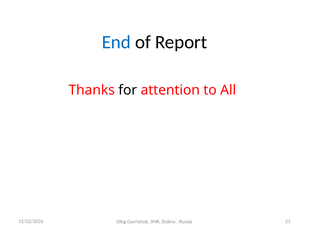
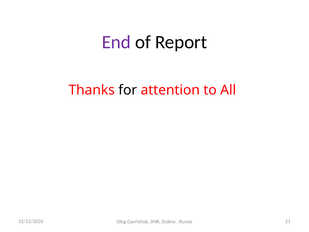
End colour: blue -> purple
